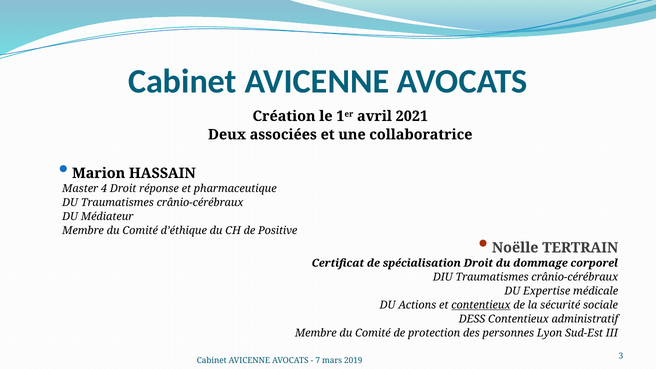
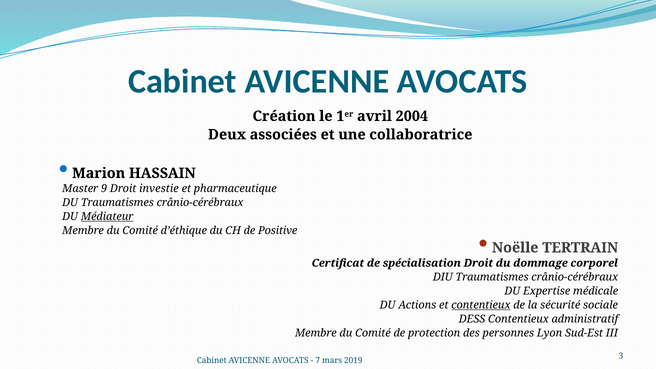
2021: 2021 -> 2004
4: 4 -> 9
réponse: réponse -> investie
Médiateur underline: none -> present
